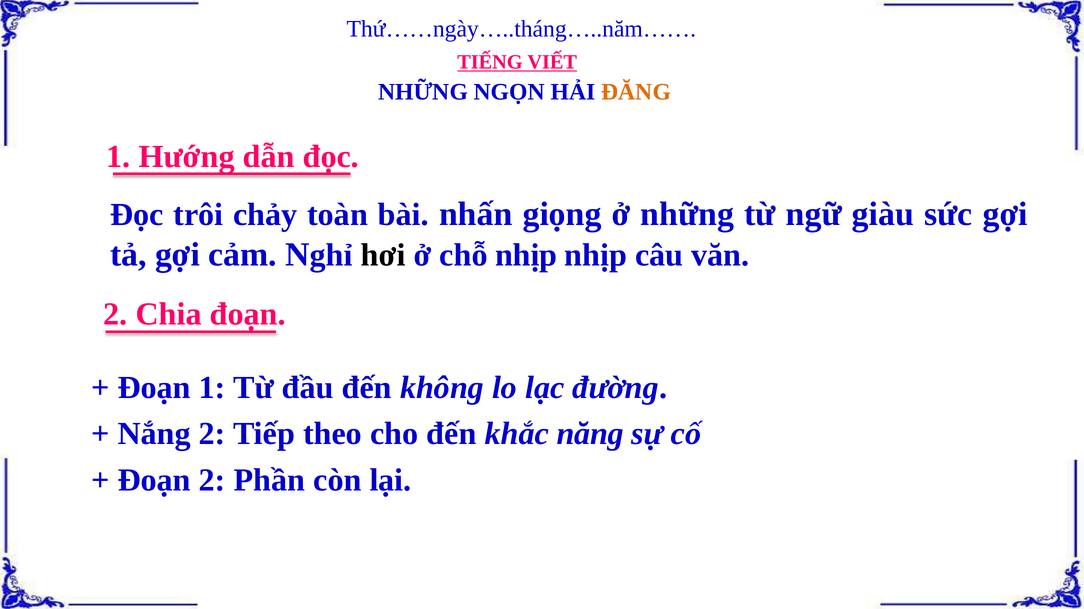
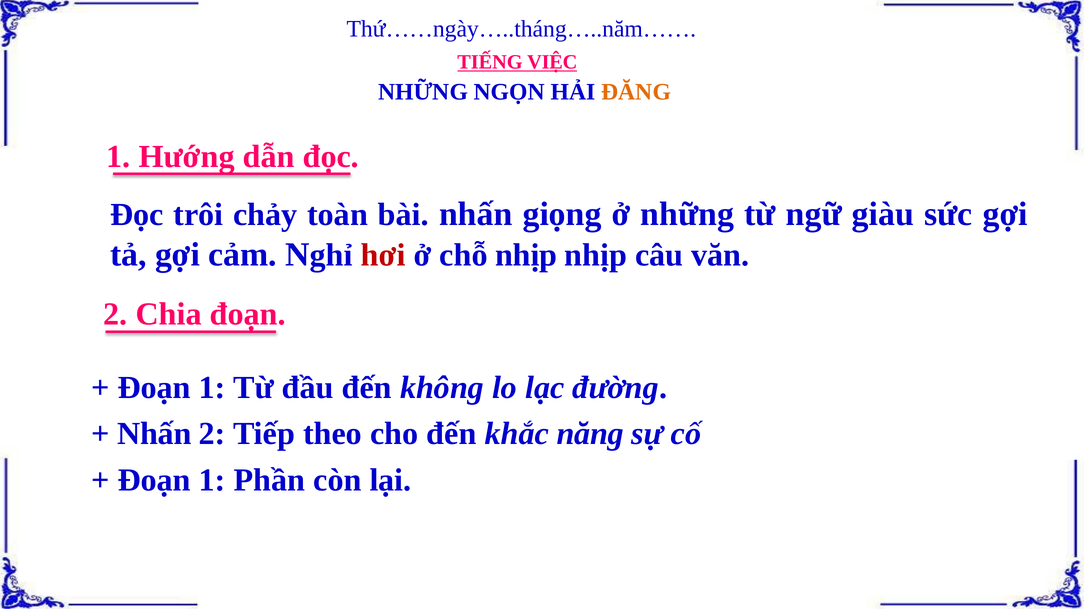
VIẾT: VIẾT -> VIỆC
hơi colour: black -> red
Nắng at (154, 434): Nắng -> Nhấn
2 at (212, 480): 2 -> 1
